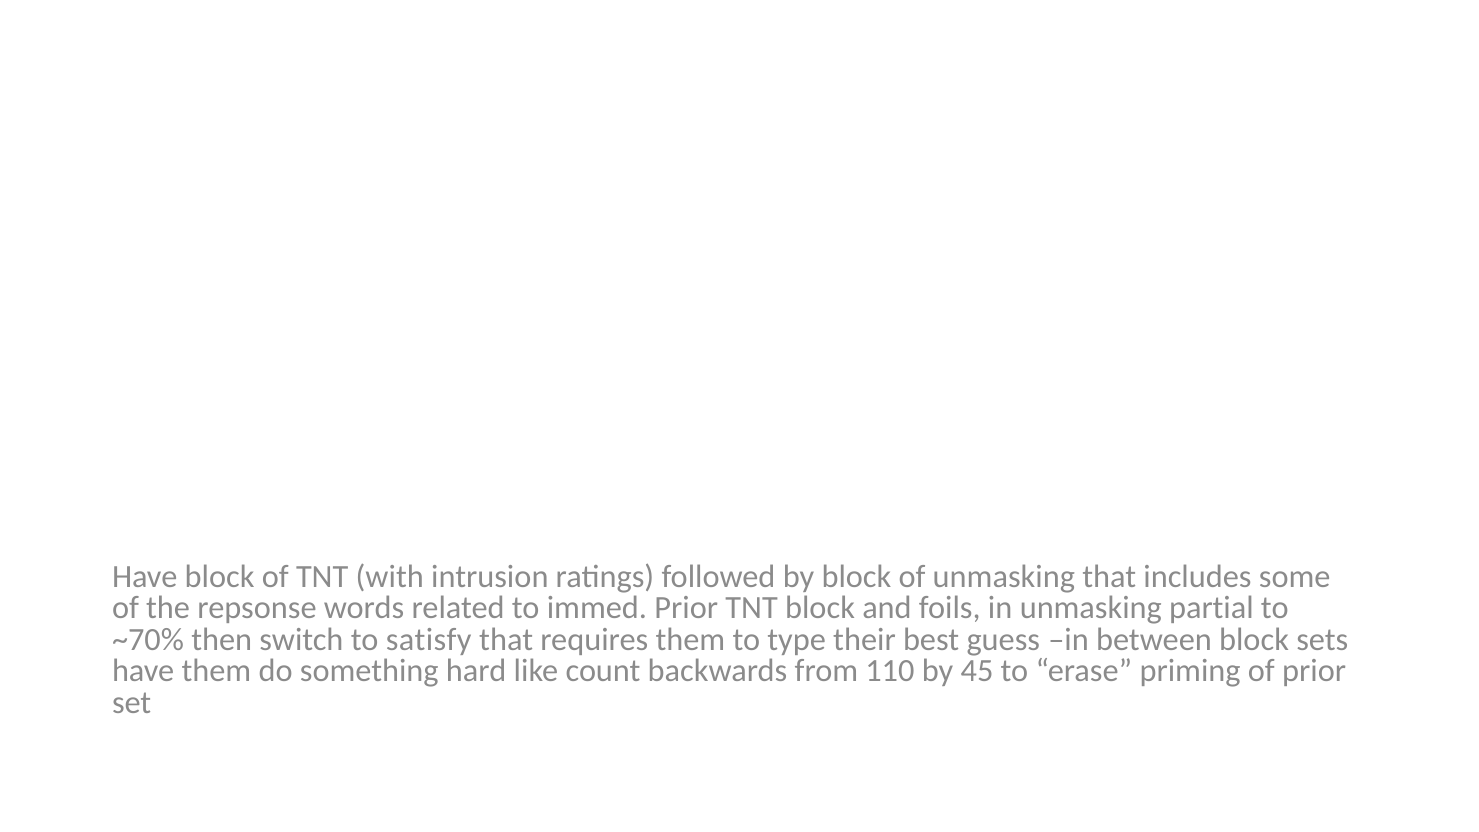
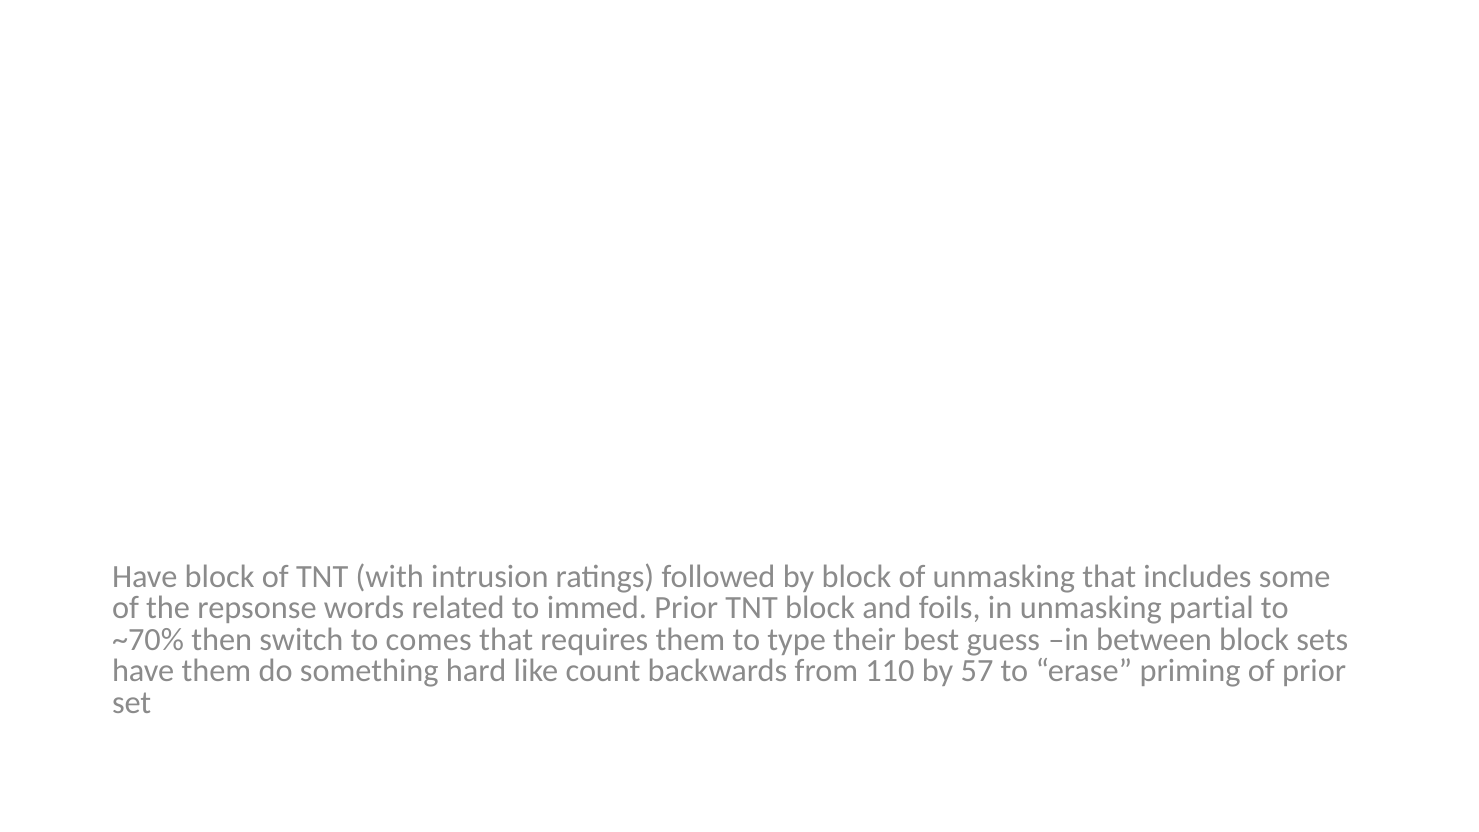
satisfy: satisfy -> comes
45: 45 -> 57
